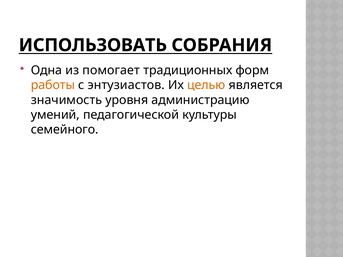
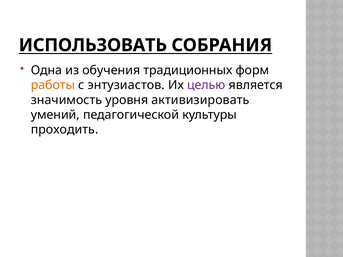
помогает: помогает -> обучения
целью colour: orange -> purple
администрацию: администрацию -> активизировать
семейного: семейного -> проходить
